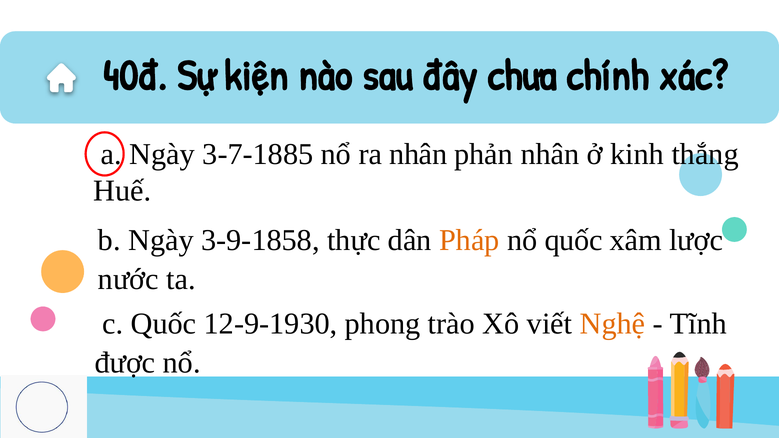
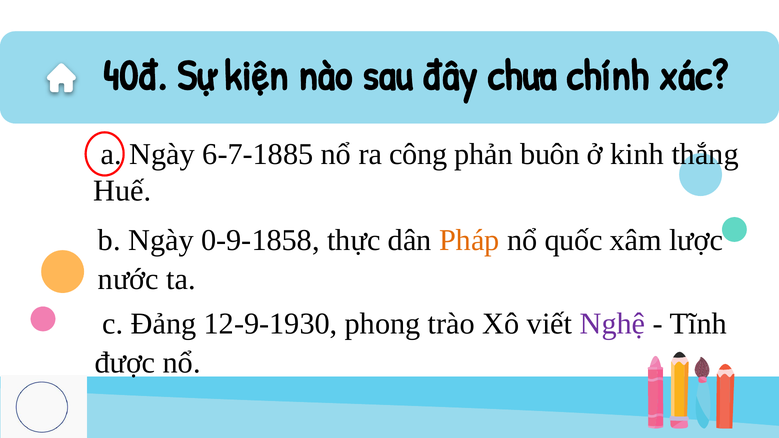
3-7-1885: 3-7-1885 -> 6-7-1885
ra nhân: nhân -> công
phản nhân: nhân -> buôn
3-9-1858: 3-9-1858 -> 0-9-1858
c Quốc: Quốc -> Đảng
Nghệ colour: orange -> purple
